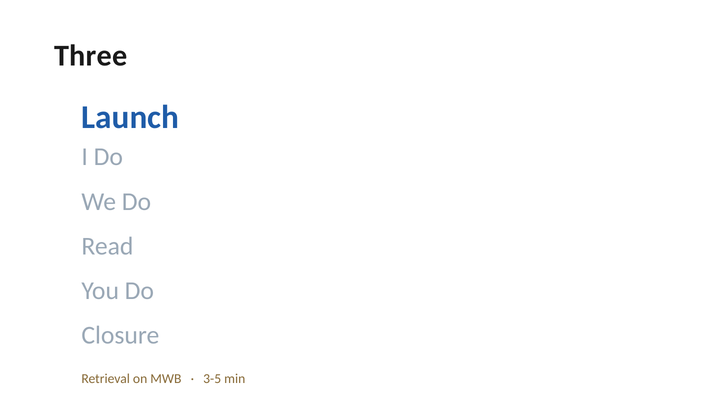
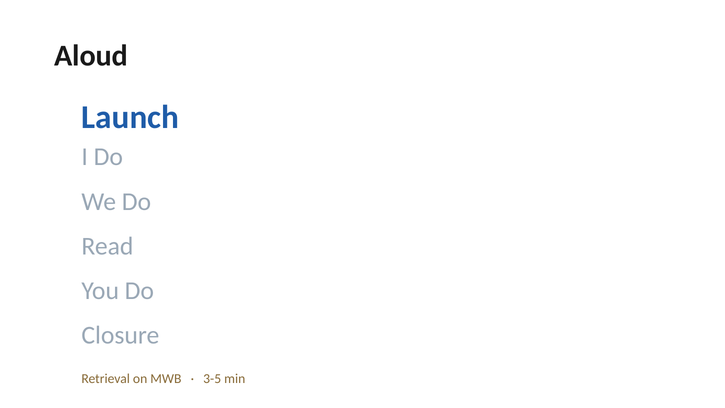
Three: Three -> Aloud
